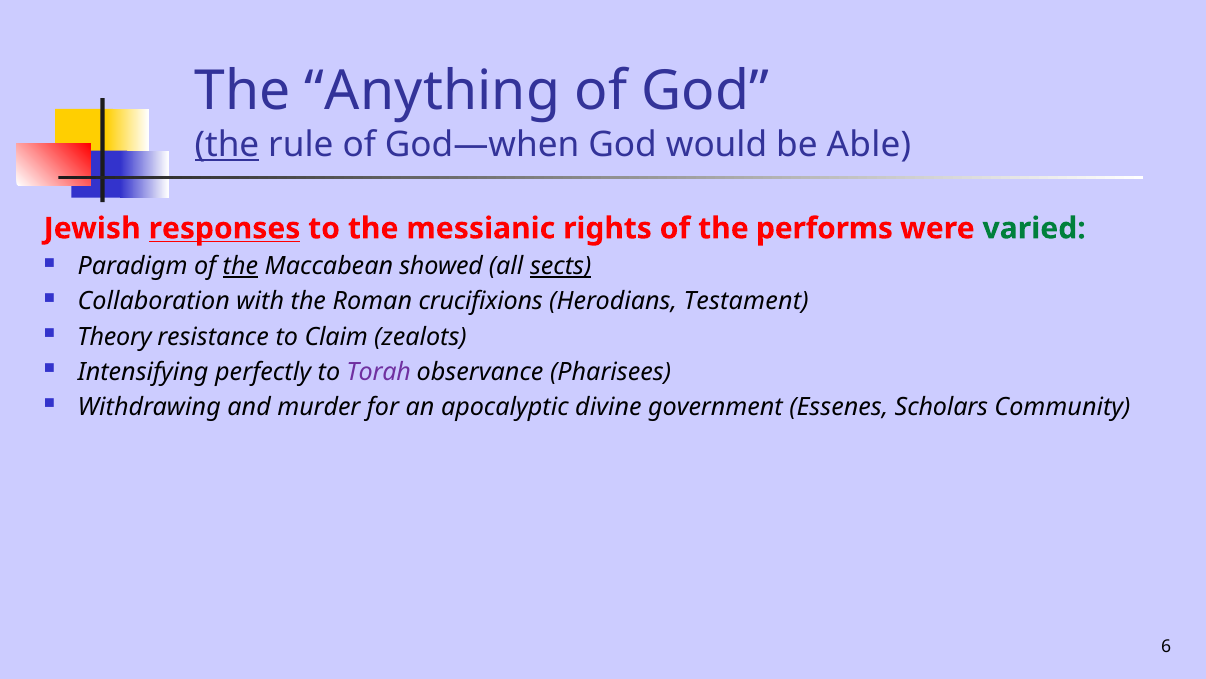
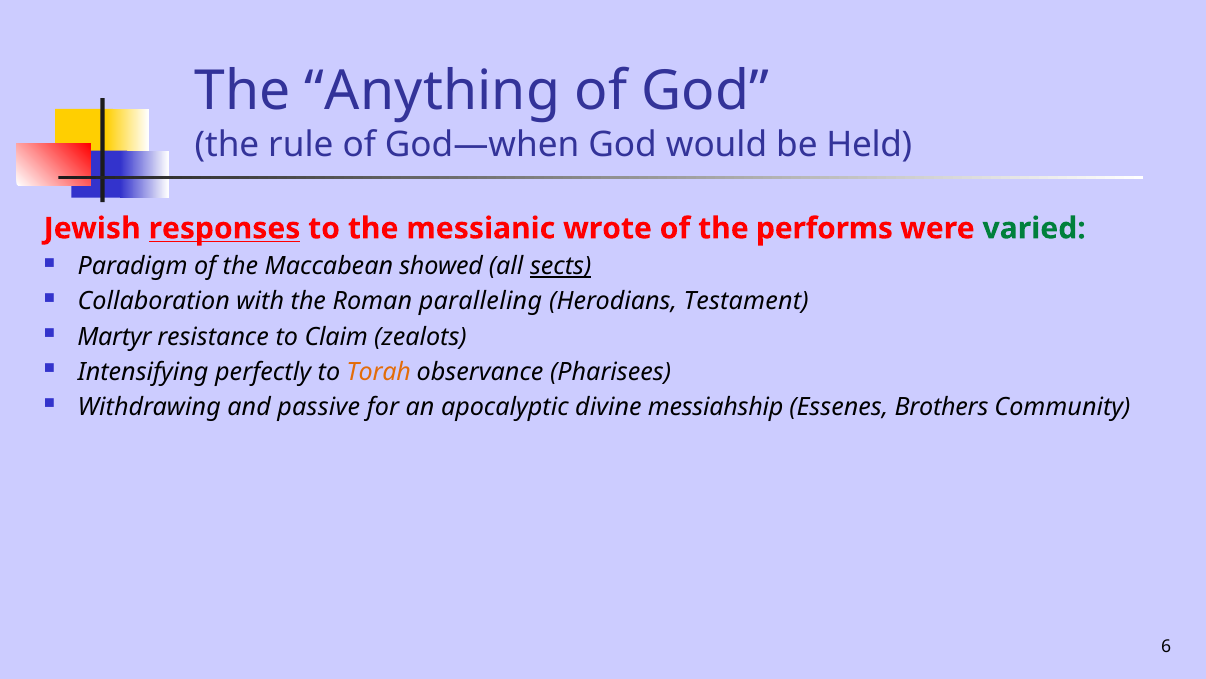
the at (227, 144) underline: present -> none
Able: Able -> Held
rights: rights -> wrote
the at (240, 266) underline: present -> none
crucifixions: crucifixions -> paralleling
Theory: Theory -> Martyr
Torah colour: purple -> orange
murder: murder -> passive
government: government -> messiahship
Scholars: Scholars -> Brothers
